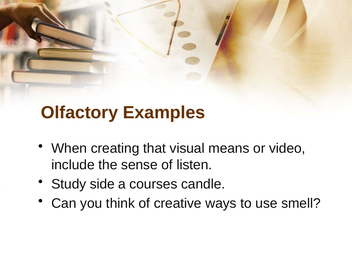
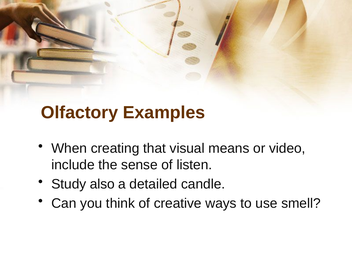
side: side -> also
courses: courses -> detailed
